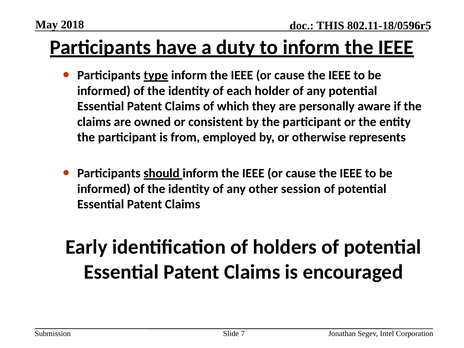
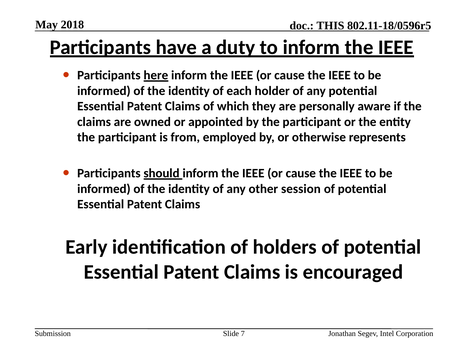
type: type -> here
consistent: consistent -> appointed
